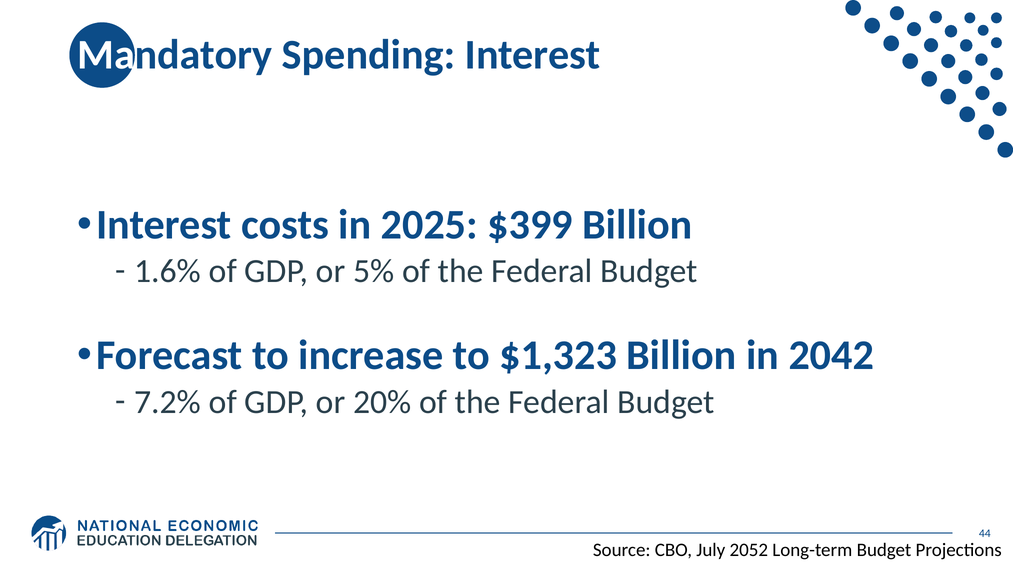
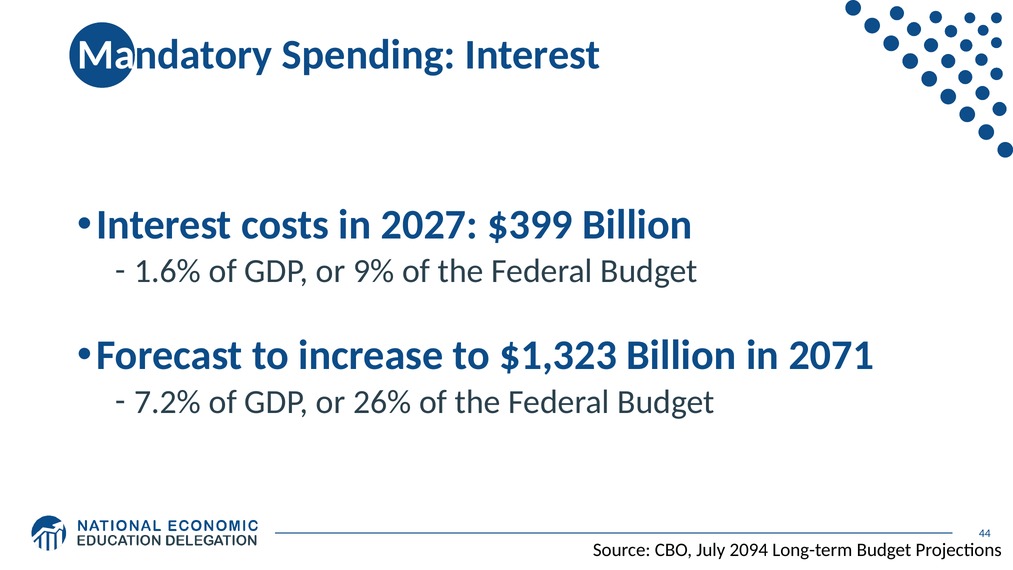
2025: 2025 -> 2027
5%: 5% -> 9%
2042: 2042 -> 2071
20%: 20% -> 26%
2052: 2052 -> 2094
